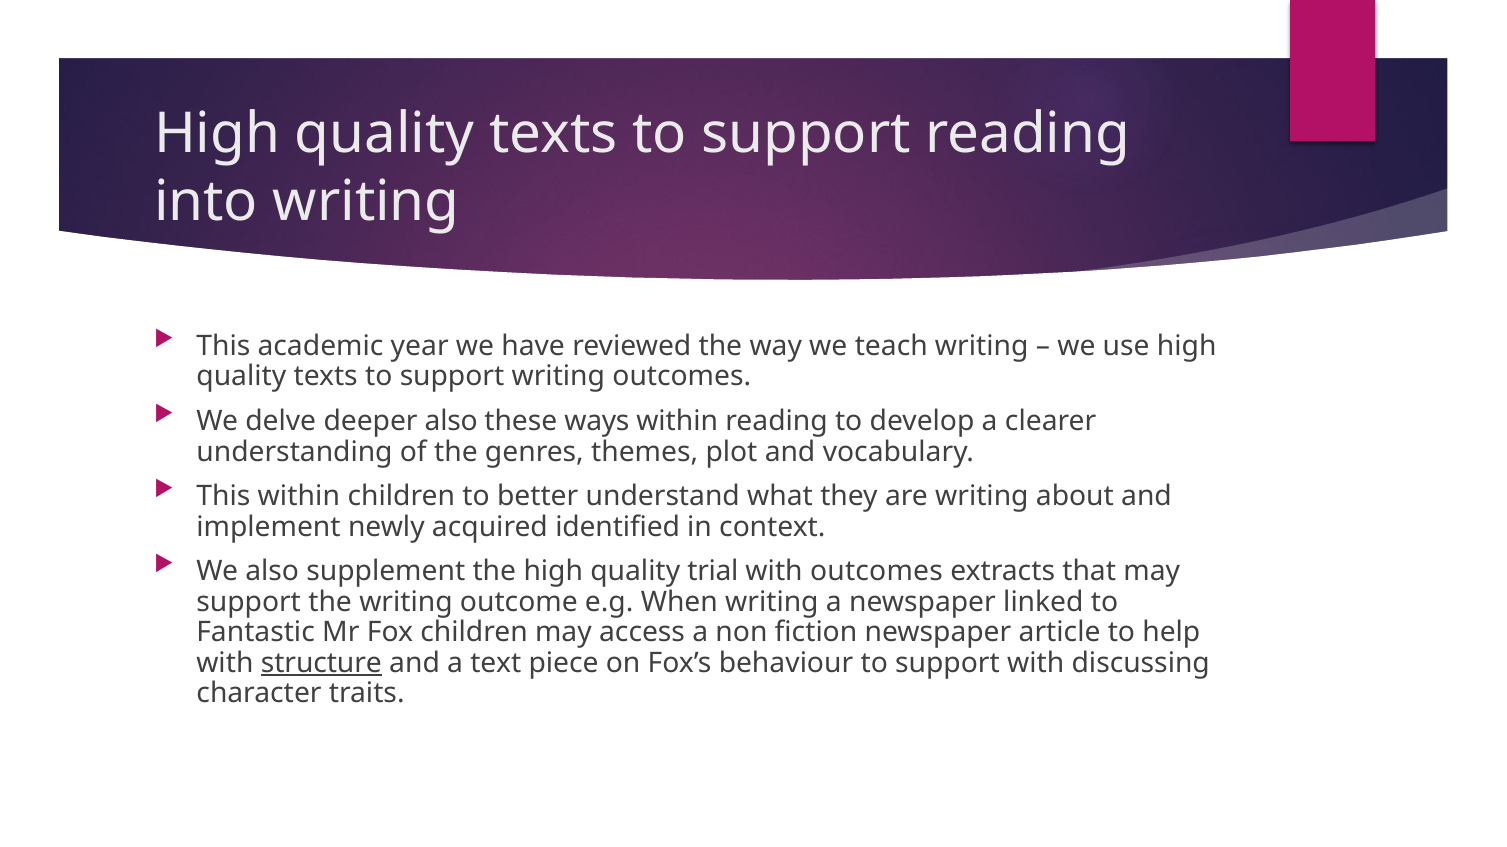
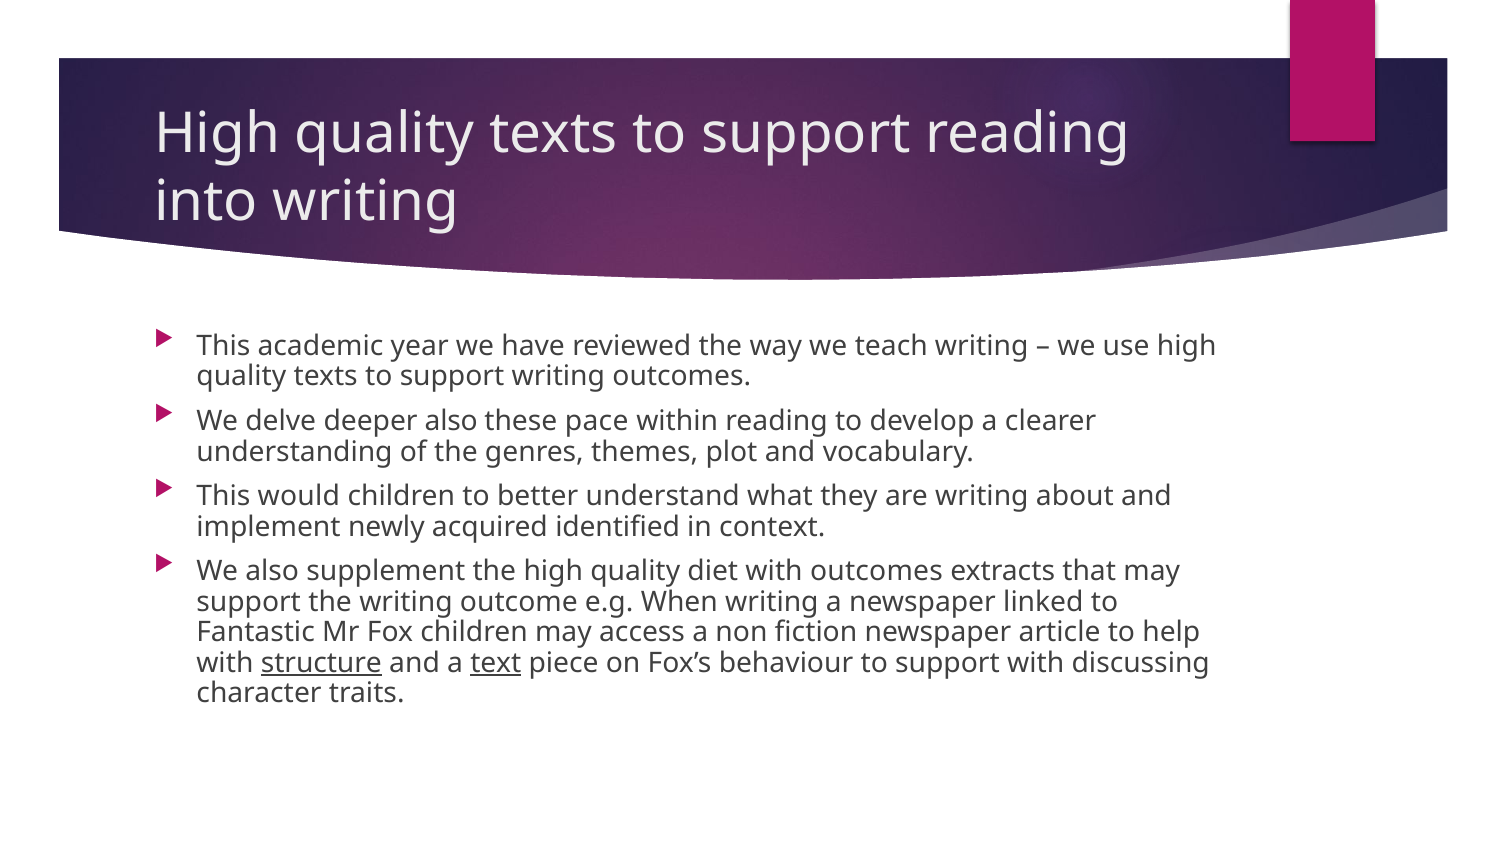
ways: ways -> pace
This within: within -> would
trial: trial -> diet
text underline: none -> present
